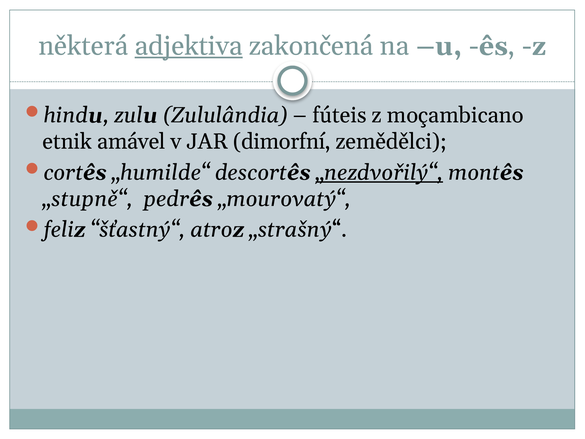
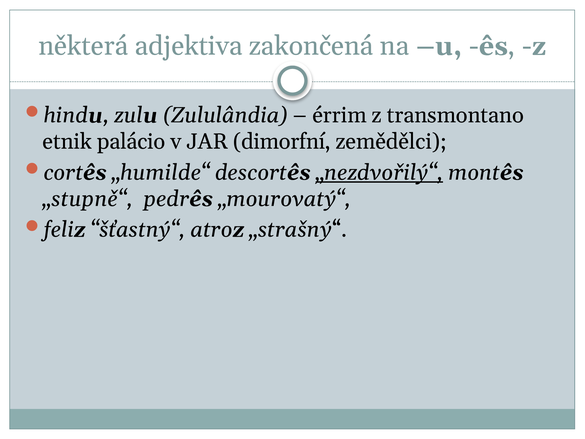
adjektiva underline: present -> none
fúteis: fúteis -> érrim
moçambicano: moçambicano -> transmontano
amável: amável -> palácio
